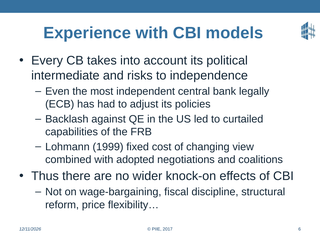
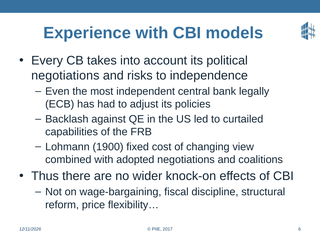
intermediate at (65, 75): intermediate -> negotiations
1999: 1999 -> 1900
